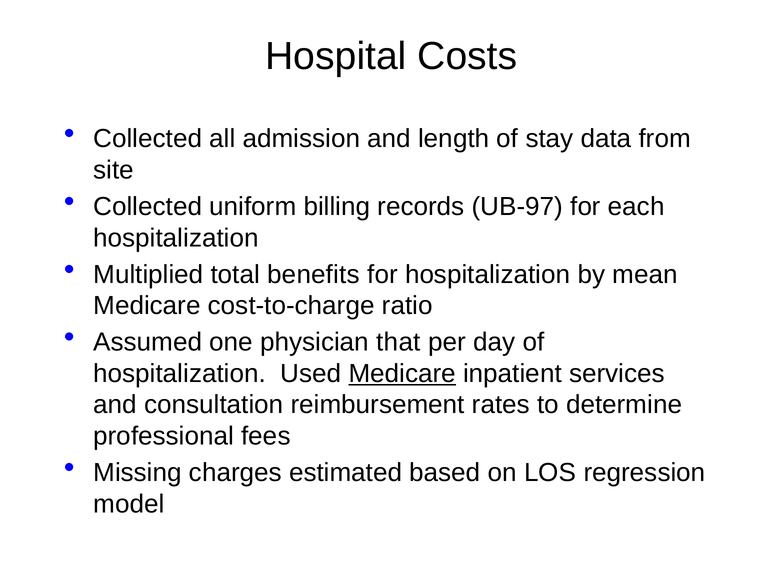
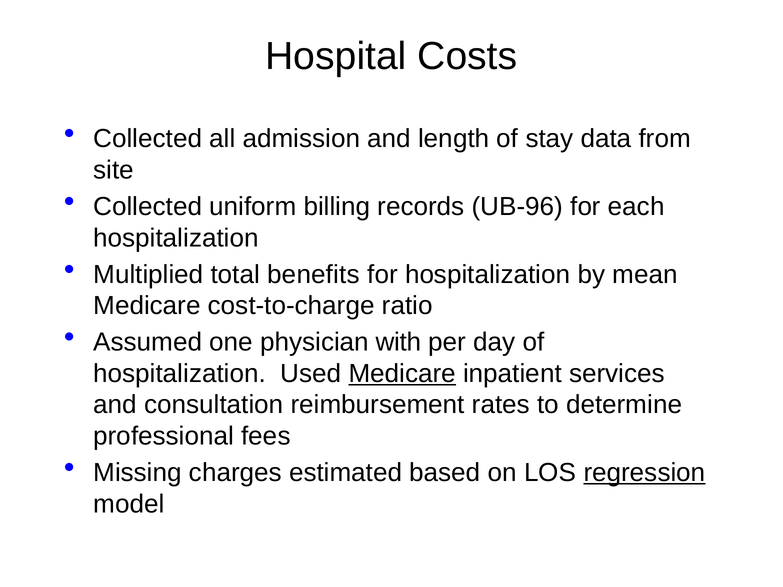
UB-97: UB-97 -> UB-96
that: that -> with
regression underline: none -> present
